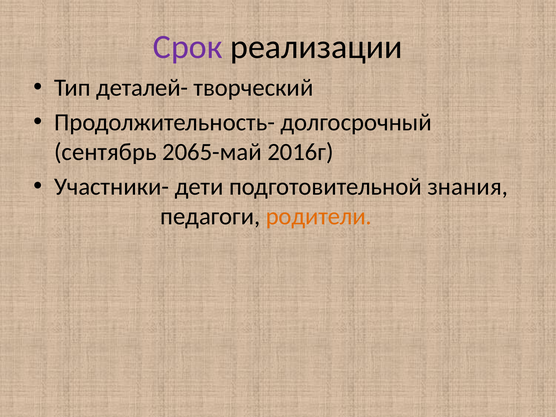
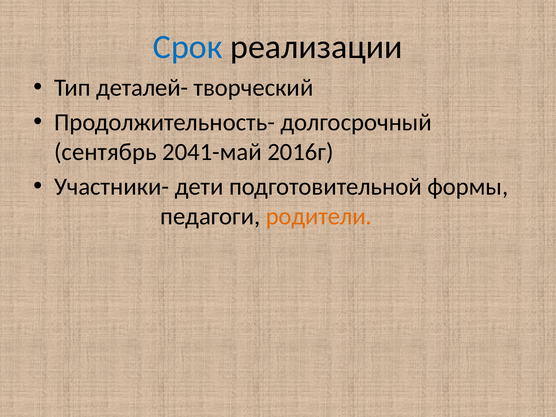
Срок colour: purple -> blue
2065-май: 2065-май -> 2041-май
знания: знания -> формы
